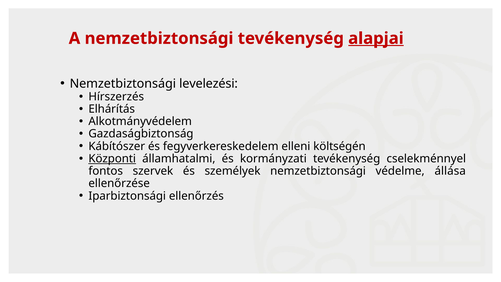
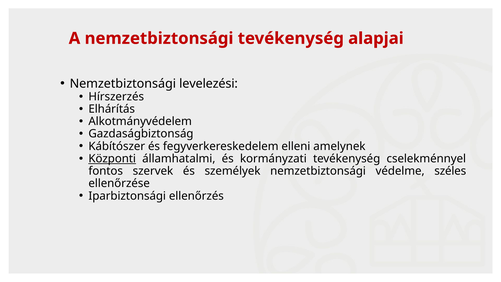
alapjai underline: present -> none
költségén: költségén -> amelynek
állása: állása -> széles
